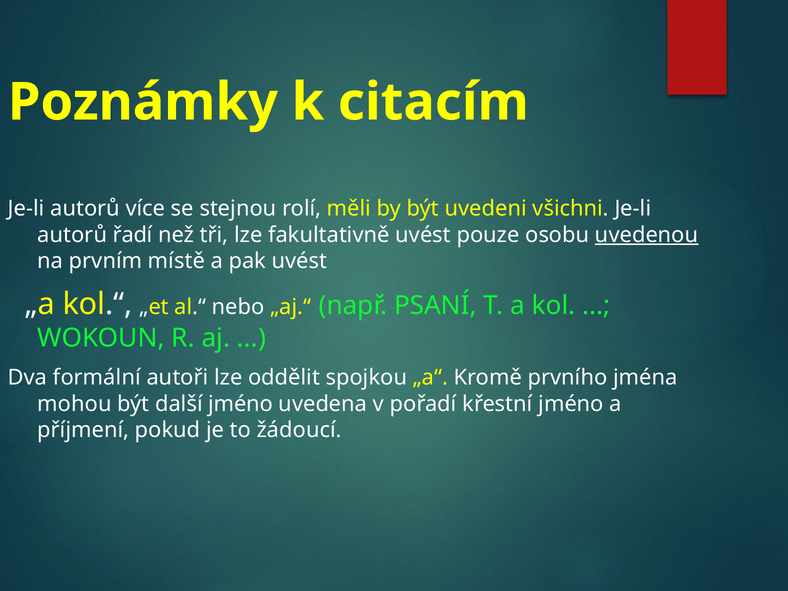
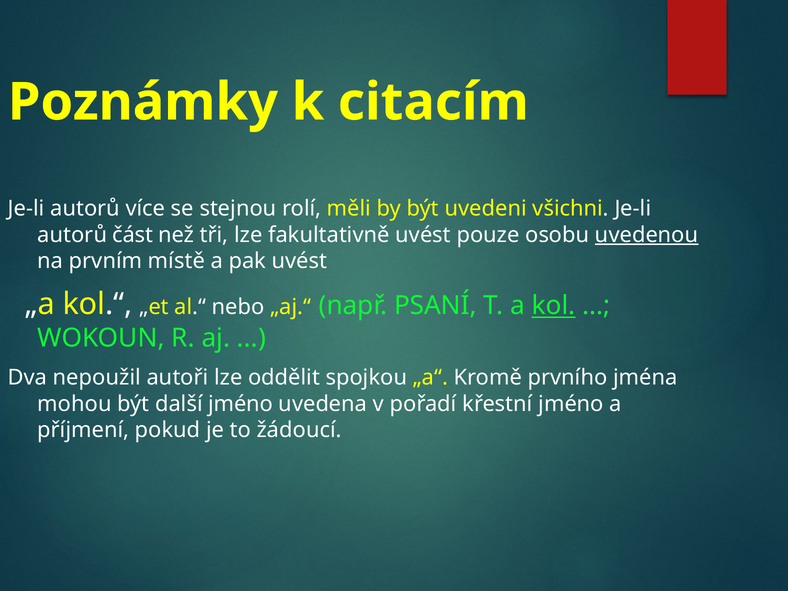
řadí: řadí -> část
kol underline: none -> present
formální: formální -> nepoužil
